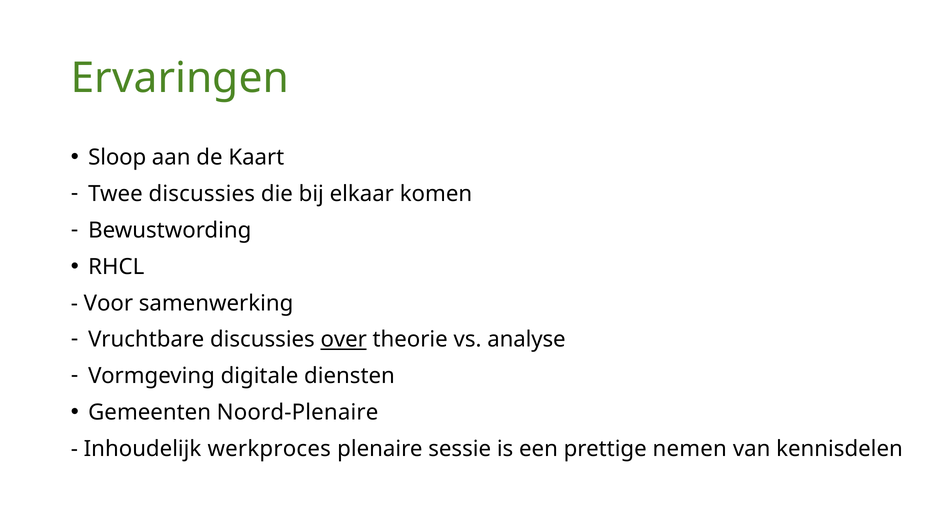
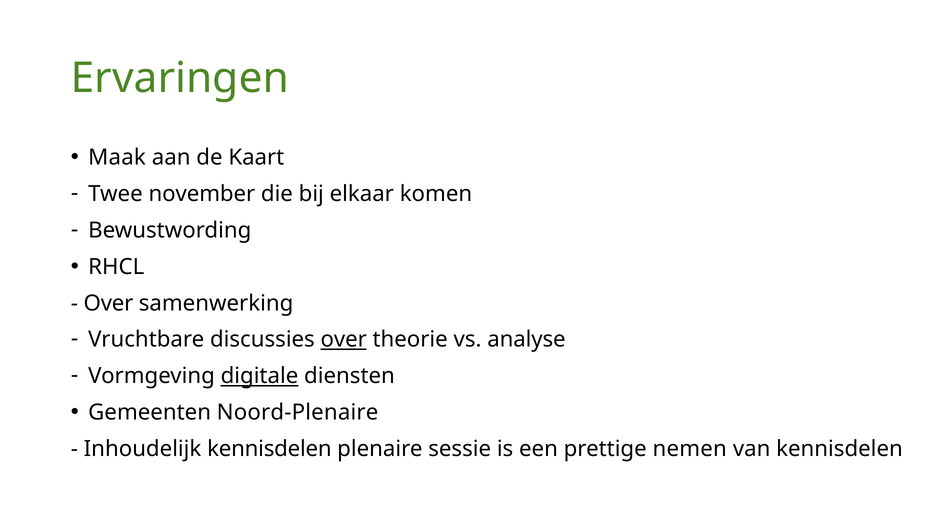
Sloop: Sloop -> Maak
Twee discussies: discussies -> november
Voor at (108, 303): Voor -> Over
digitale underline: none -> present
Inhoudelijk werkproces: werkproces -> kennisdelen
